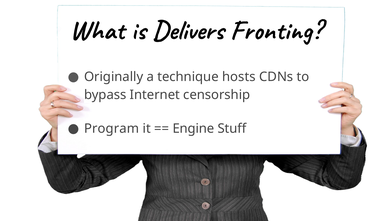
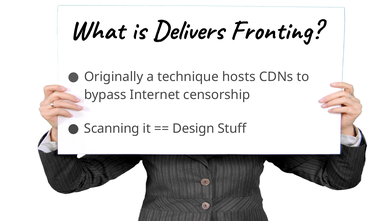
Program: Program -> Scanning
Engine: Engine -> Design
